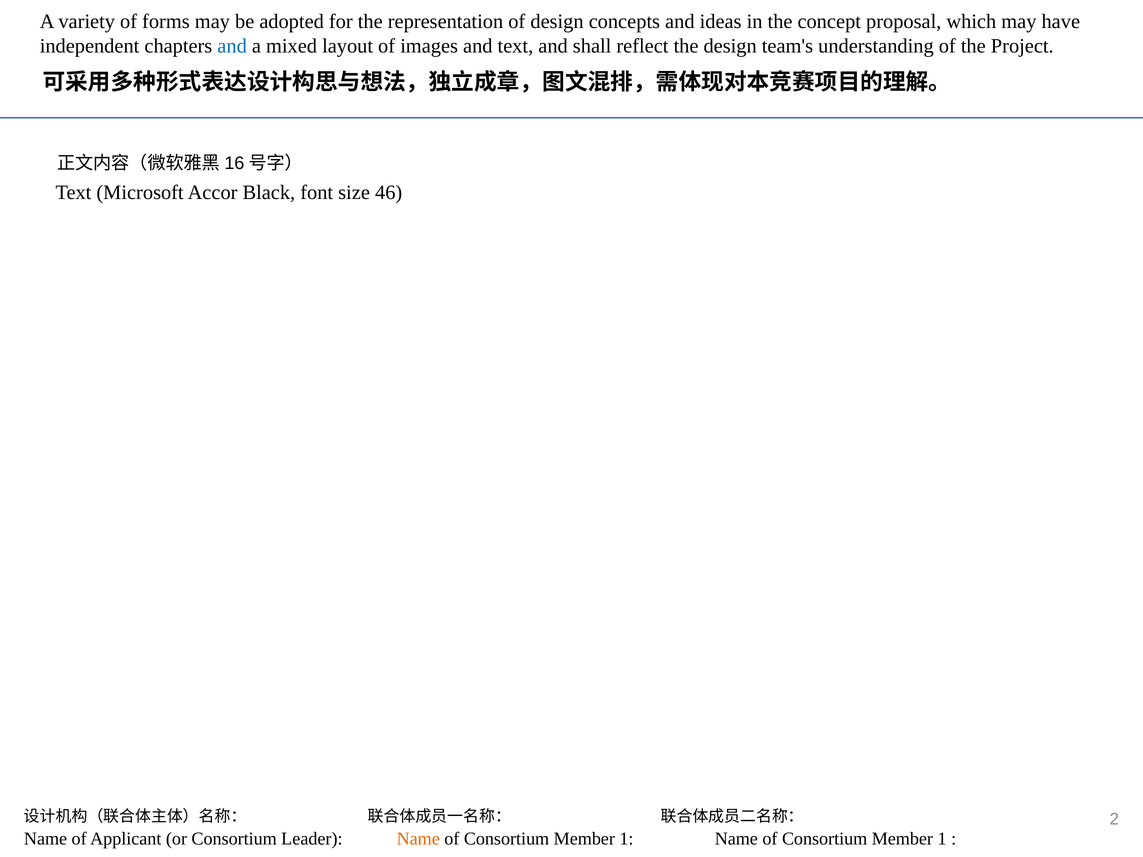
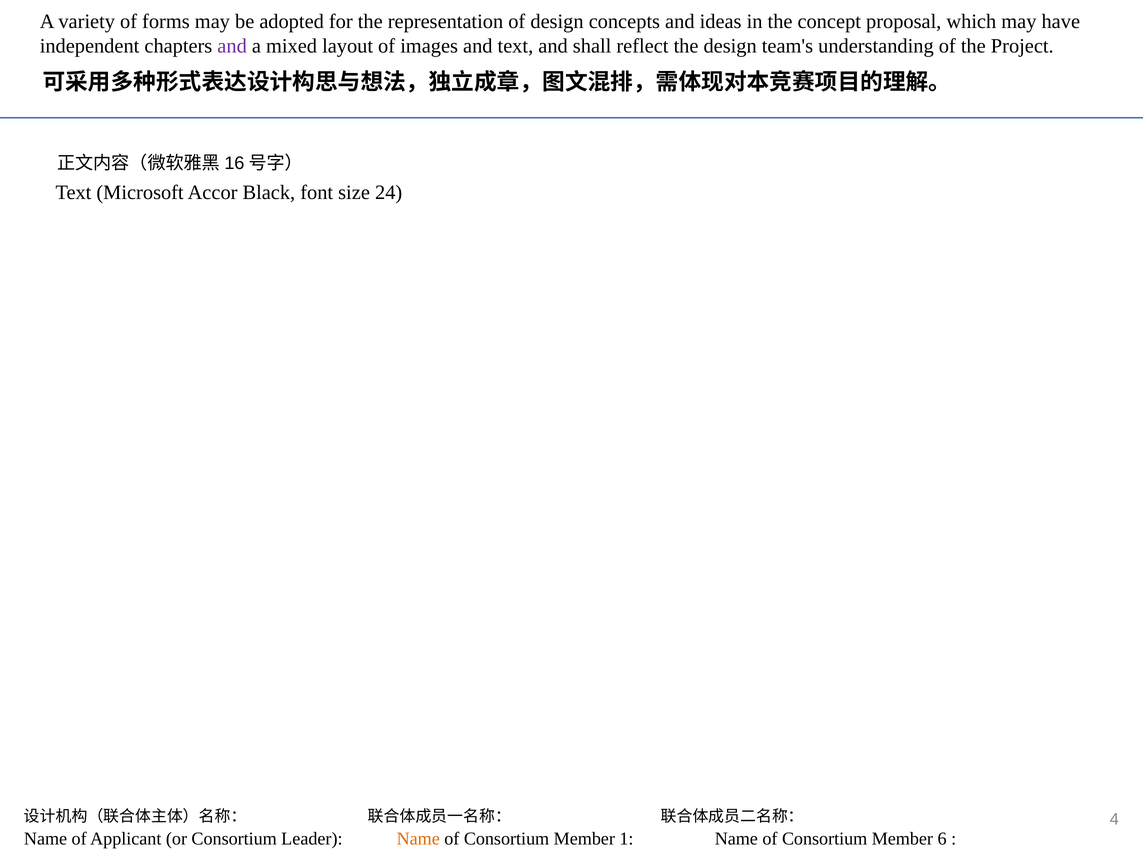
and at (232, 46) colour: blue -> purple
46: 46 -> 24
2: 2 -> 4
1 at (942, 839): 1 -> 6
